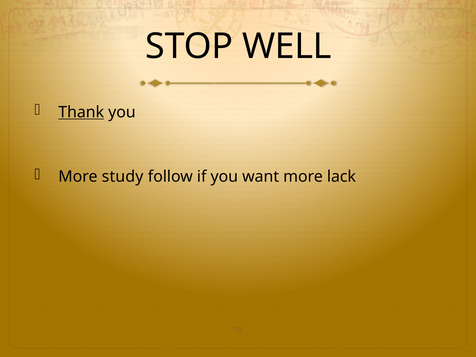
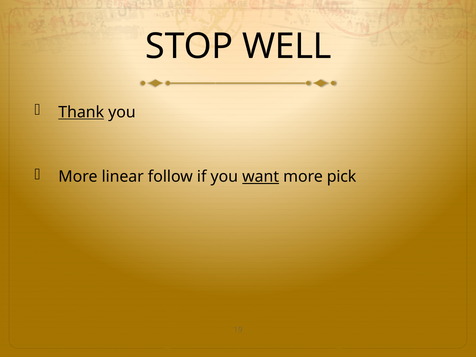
study: study -> linear
want underline: none -> present
lack: lack -> pick
